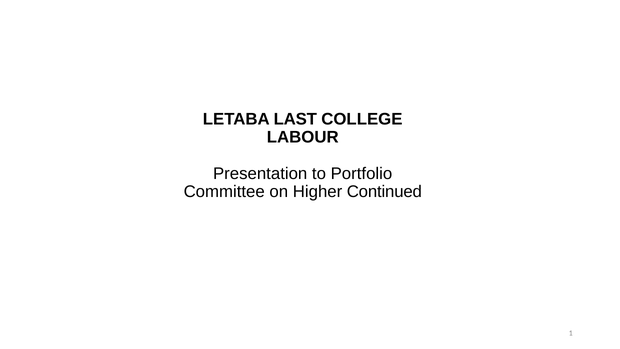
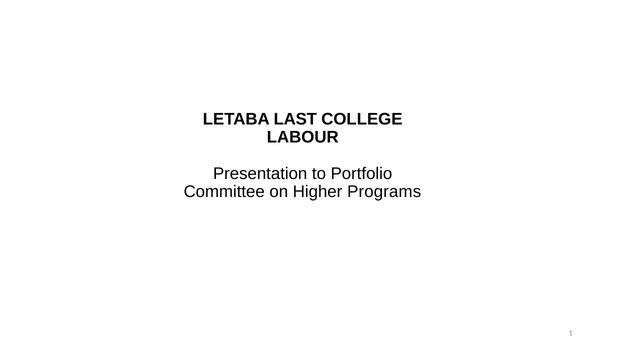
Continued: Continued -> Programs
